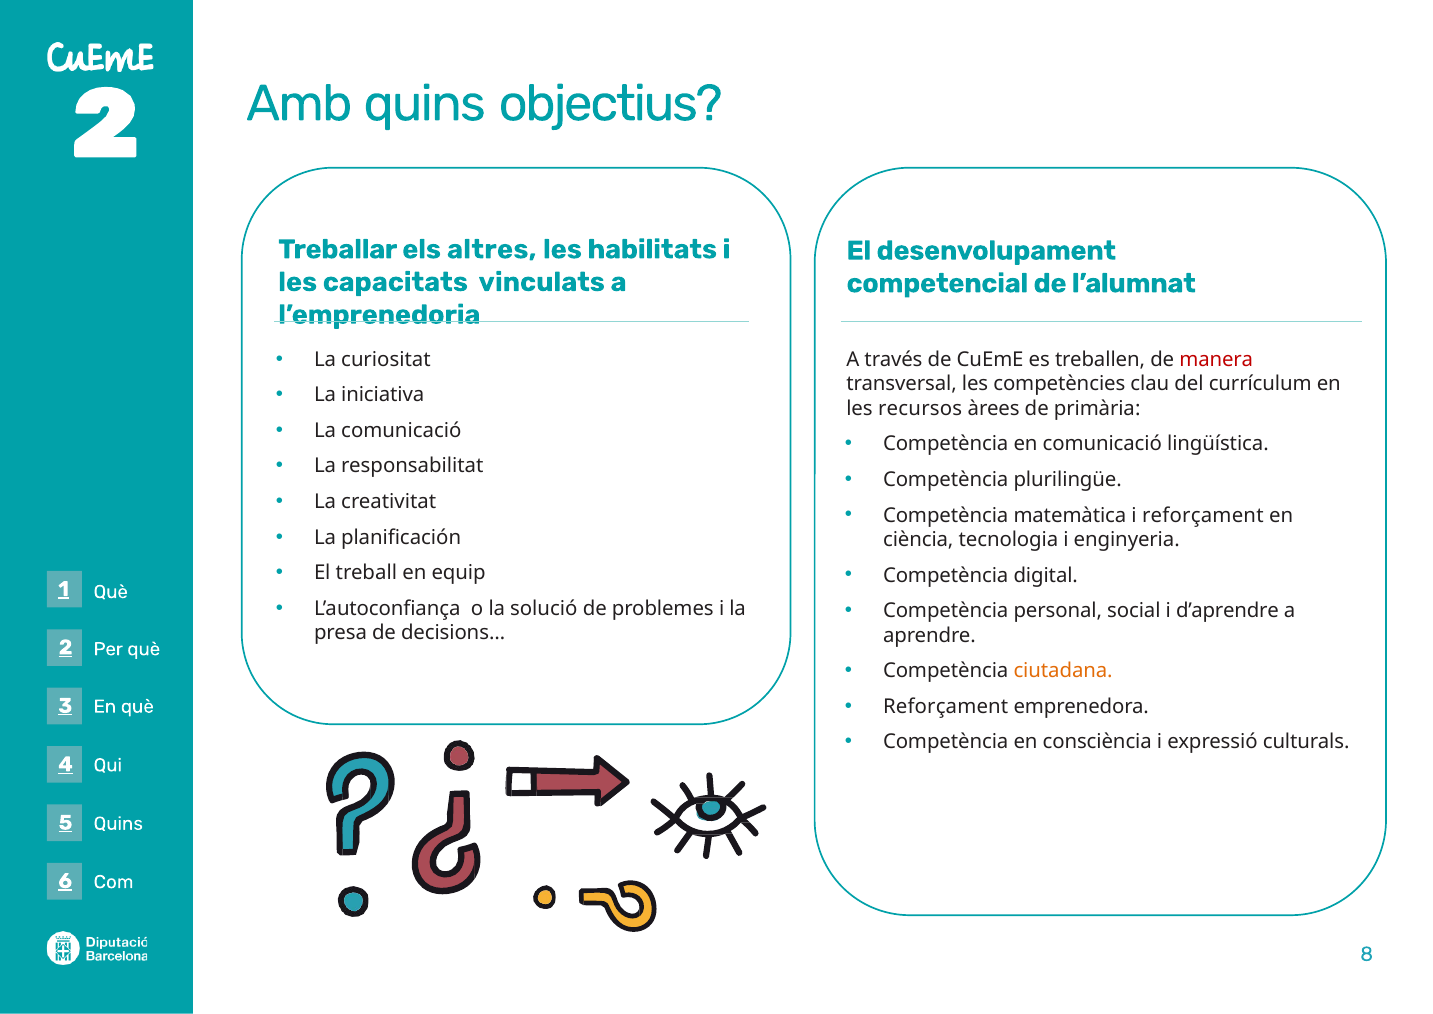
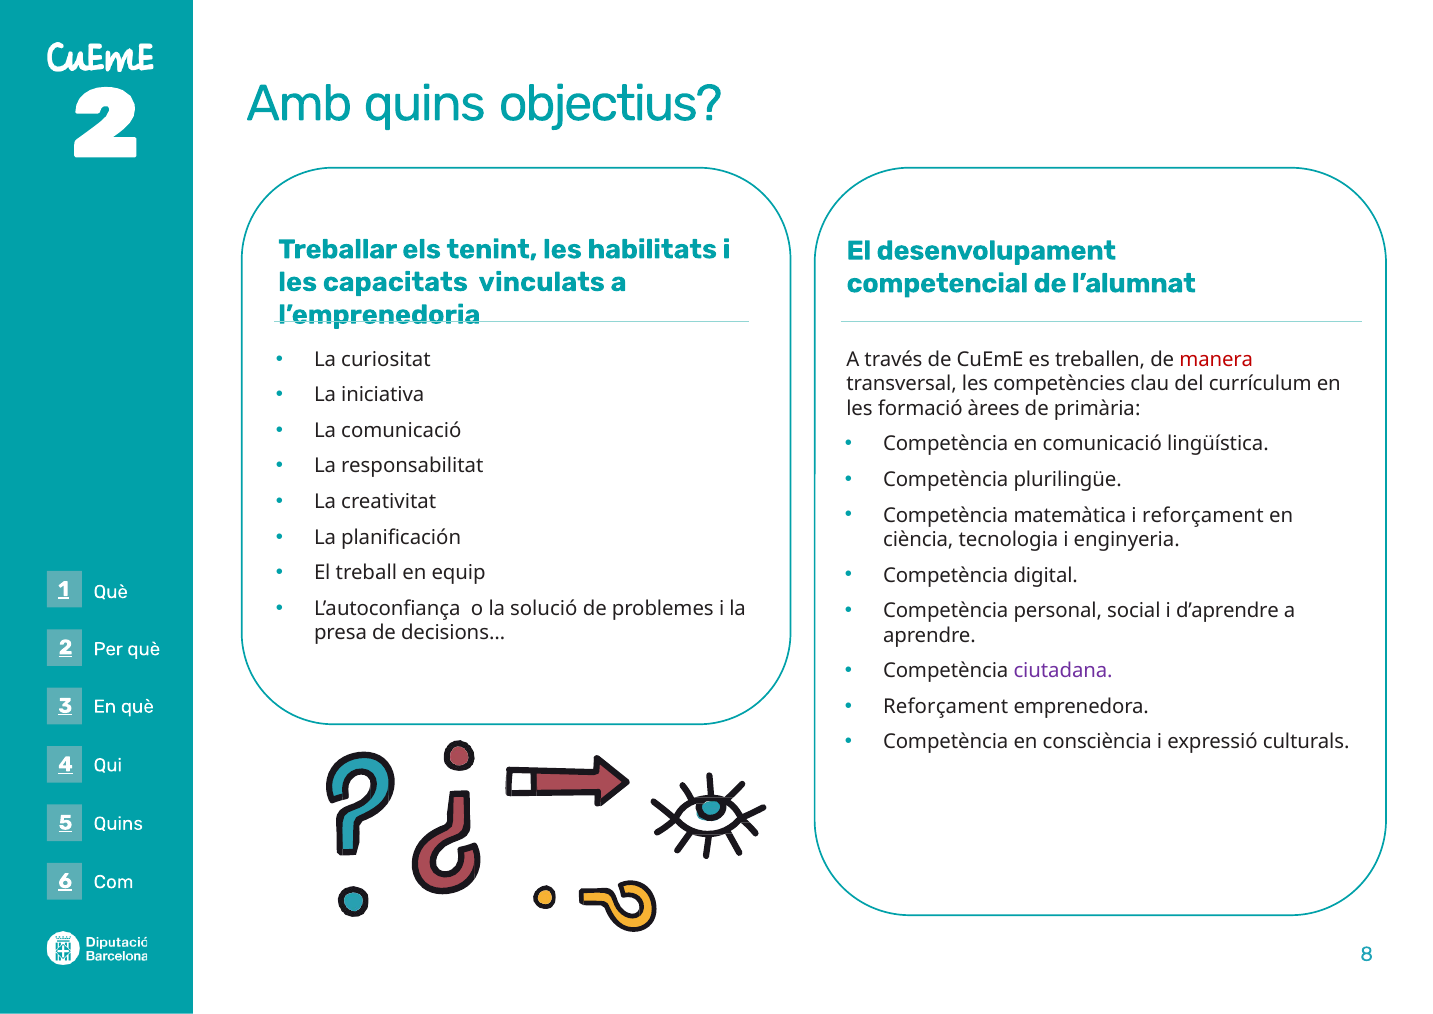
altres: altres -> tenint
recursos: recursos -> formació
ciutadana colour: orange -> purple
